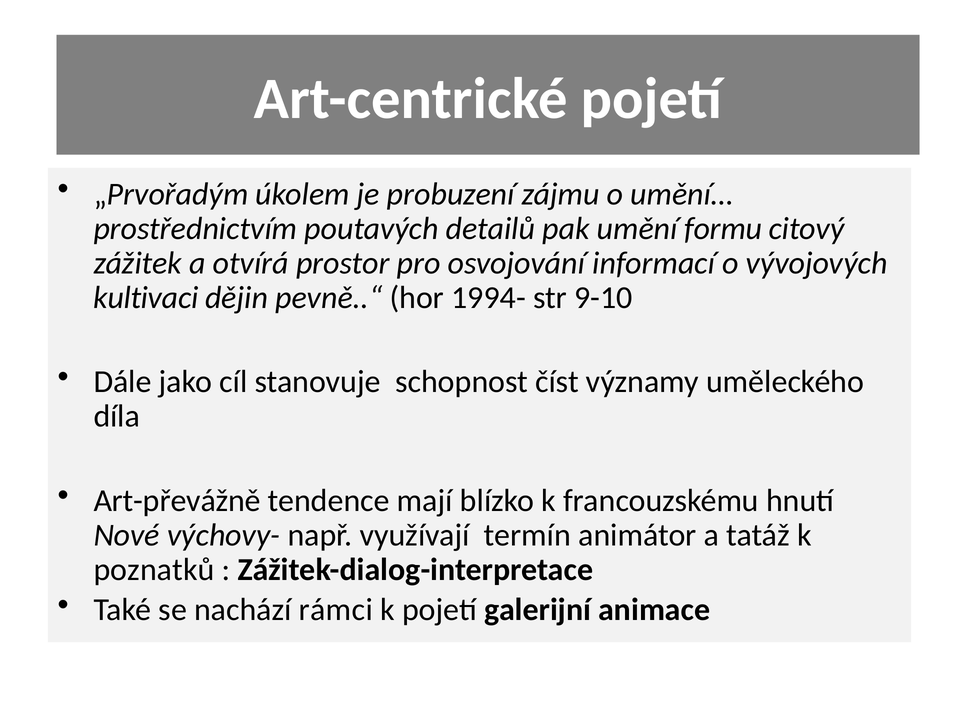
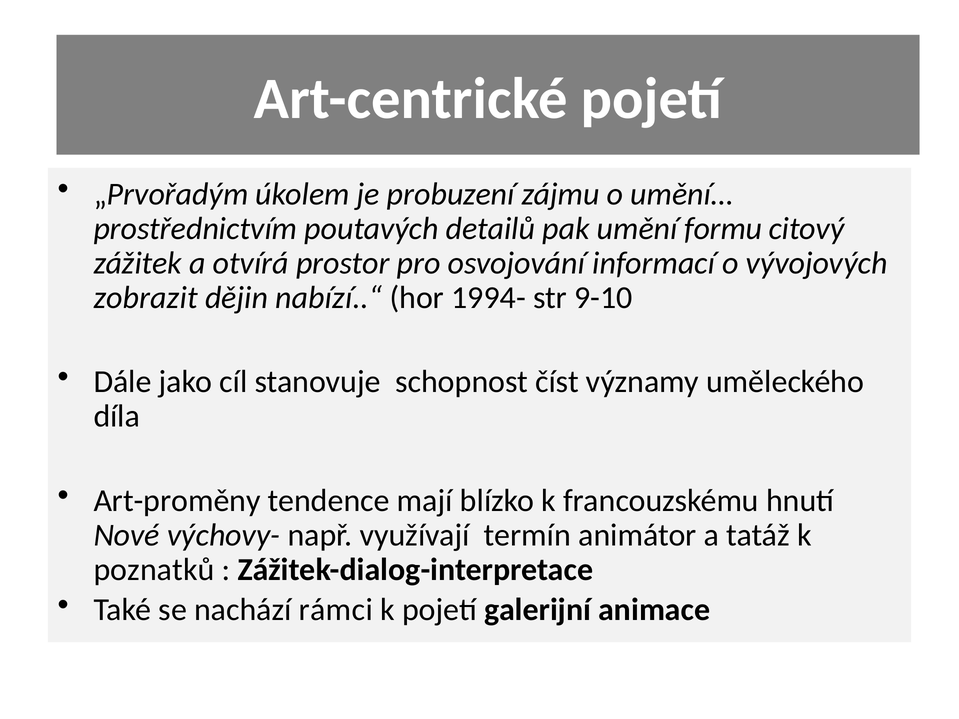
kultivaci: kultivaci -> zobrazit
pevně..“: pevně..“ -> nabízí..“
Art-převážně: Art-převážně -> Art-proměny
